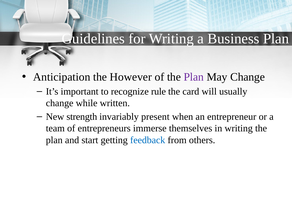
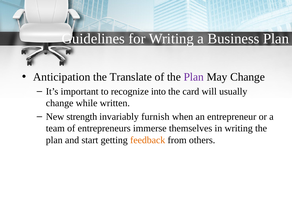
However: However -> Translate
rule: rule -> into
present: present -> furnish
feedback colour: blue -> orange
